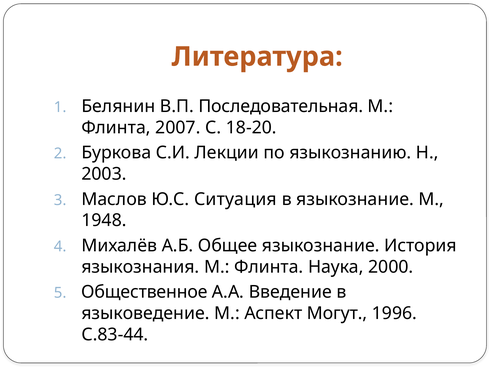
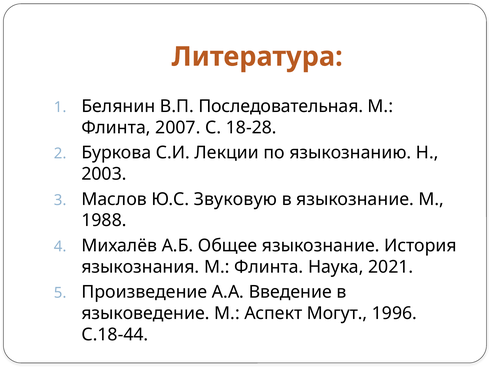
18-20: 18-20 -> 18-28
Ситуация: Ситуация -> Звуковую
1948: 1948 -> 1988
2000: 2000 -> 2021
Общественное: Общественное -> Произведение
С.83-44: С.83-44 -> С.18-44
